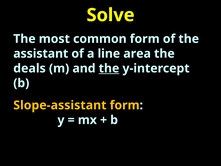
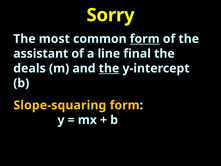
Solve: Solve -> Sorry
form at (145, 39) underline: none -> present
area: area -> final
Slope-assistant: Slope-assistant -> Slope-squaring
